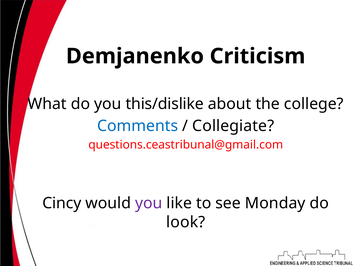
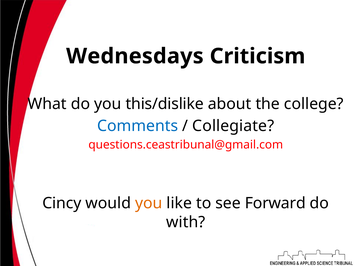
Demjanenko: Demjanenko -> Wednesdays
you at (149, 203) colour: purple -> orange
Monday: Monday -> Forward
look: look -> with
